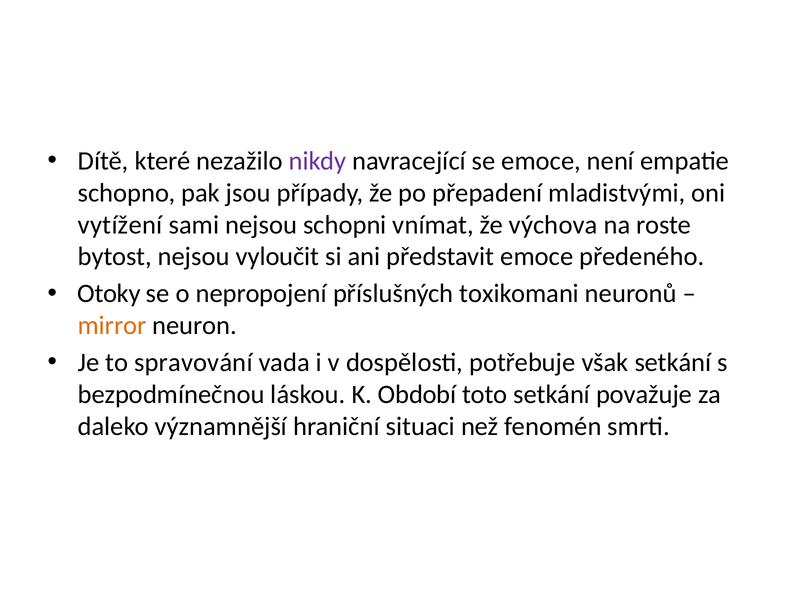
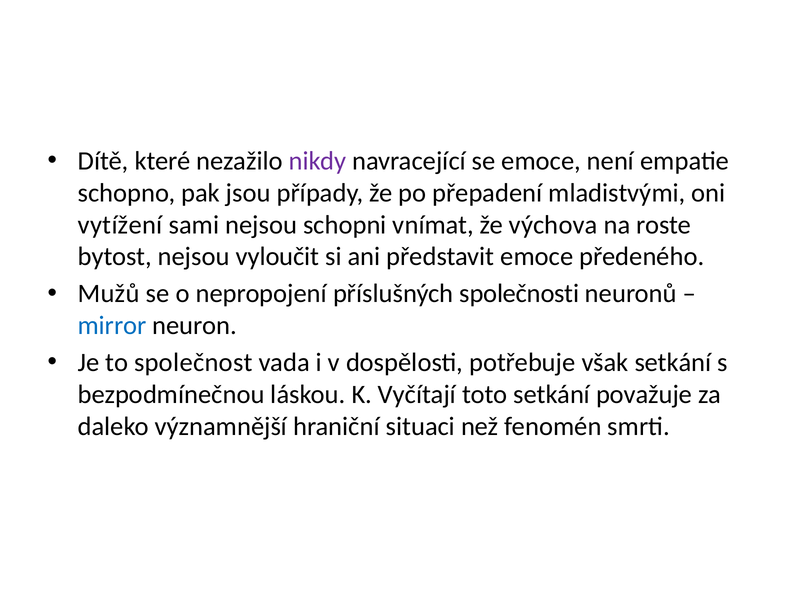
Otoky: Otoky -> Mužů
toxikomani: toxikomani -> společnosti
mirror colour: orange -> blue
spravování: spravování -> společnost
Období: Období -> Vyčítají
